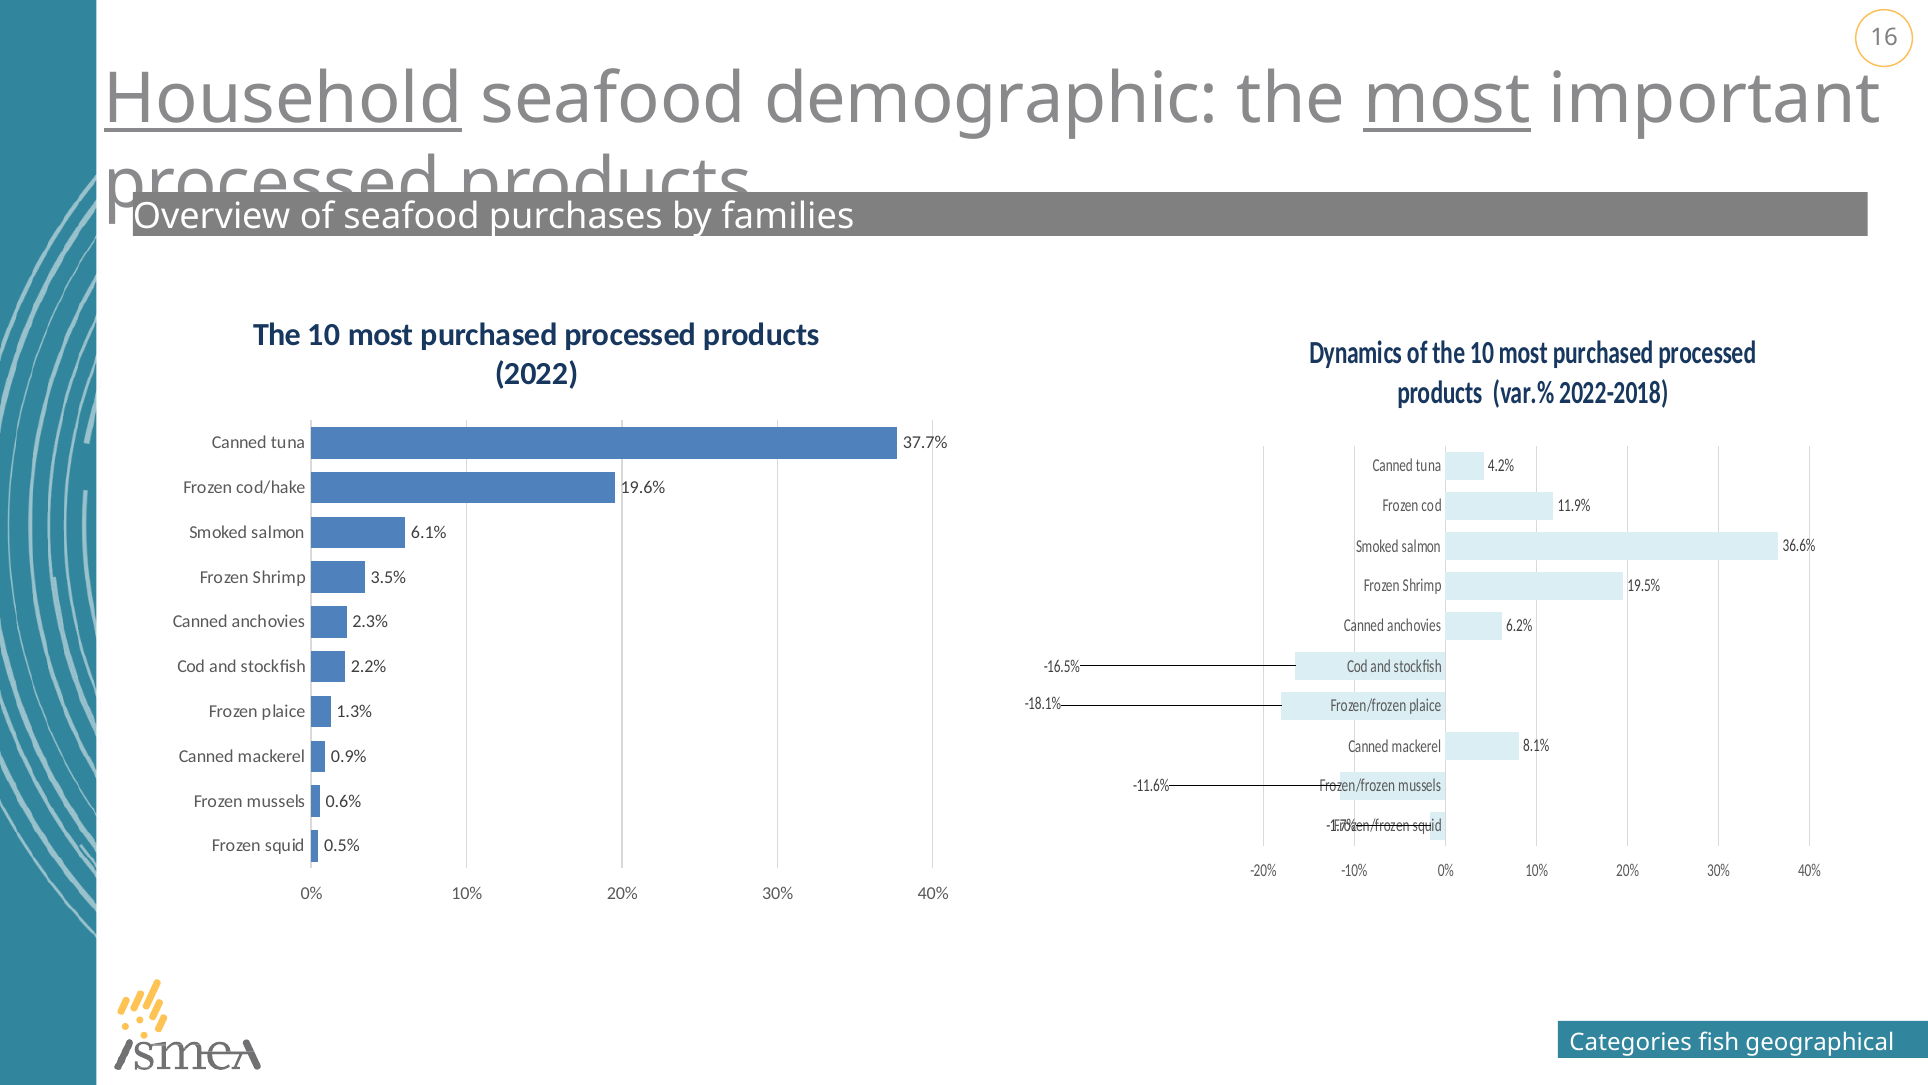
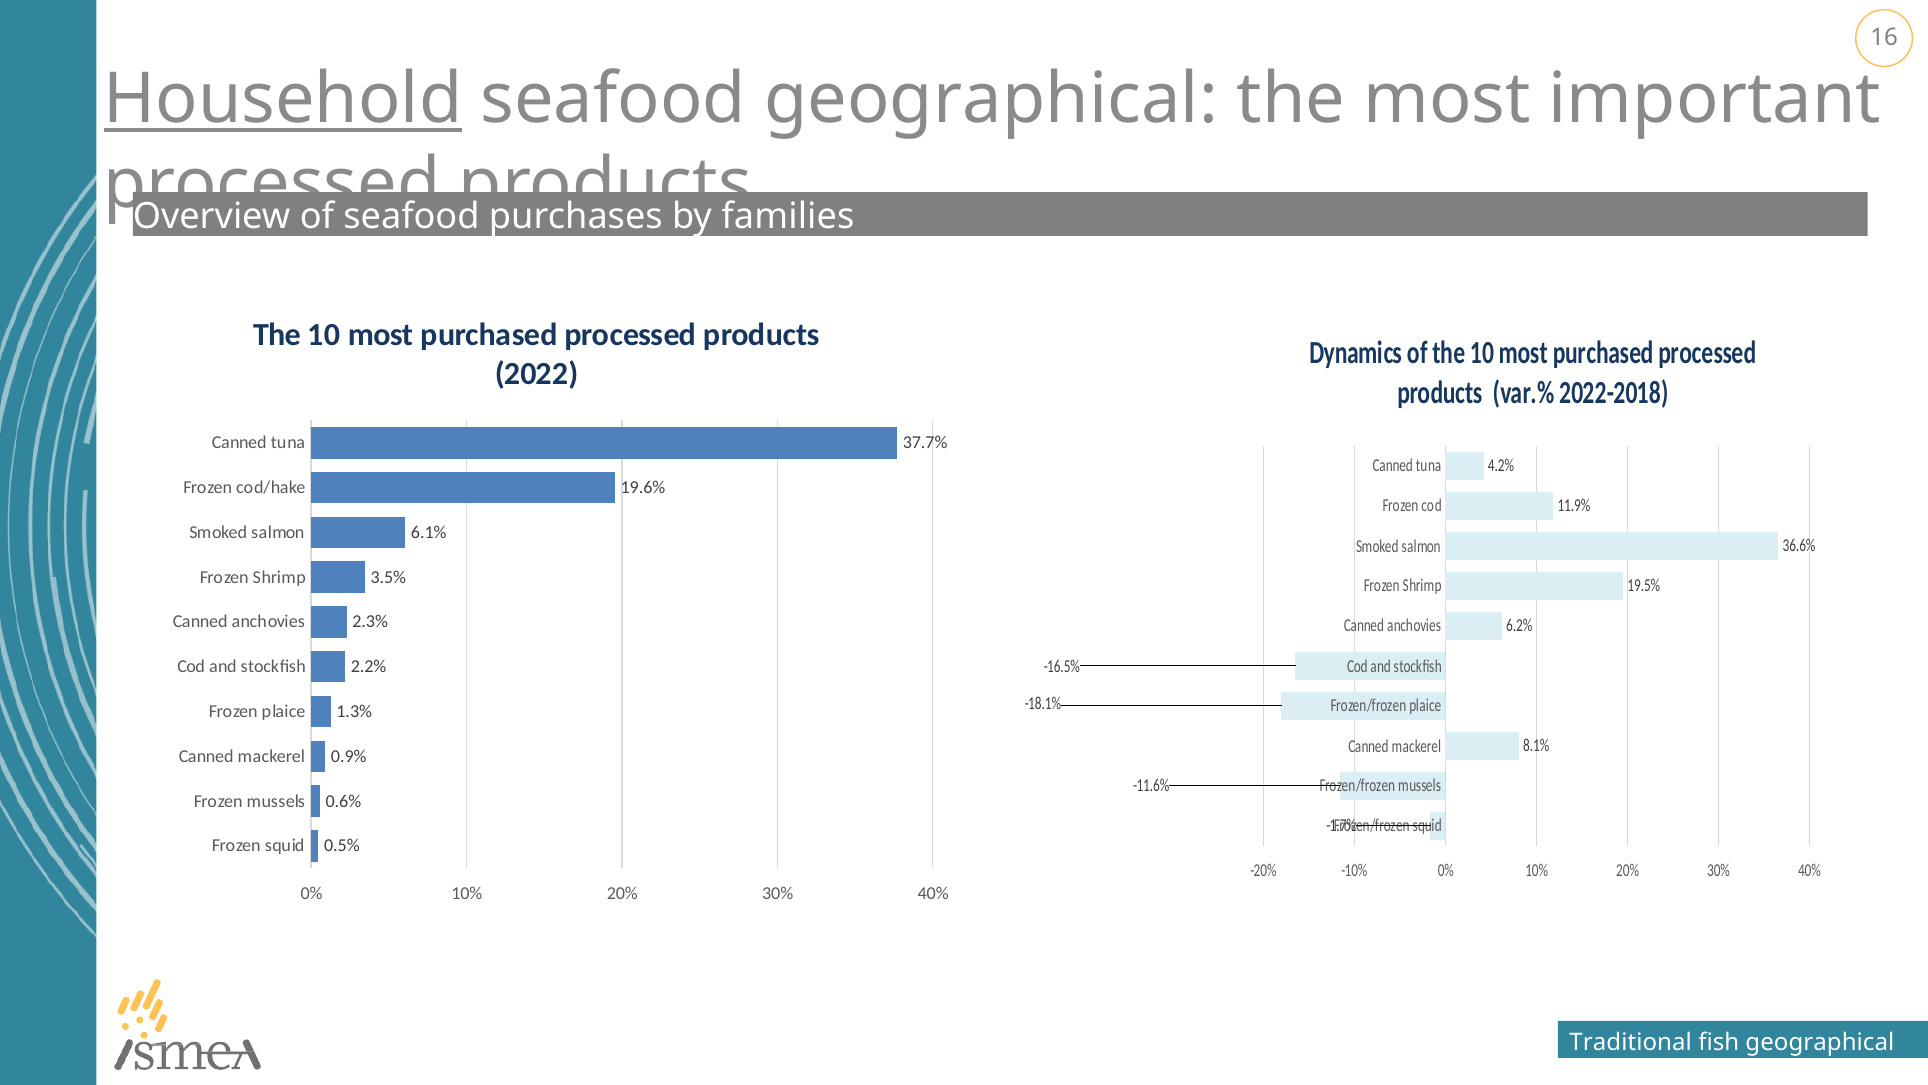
seafood demographic: demographic -> geographical
most at (1447, 100) underline: present -> none
Categories: Categories -> Traditional
